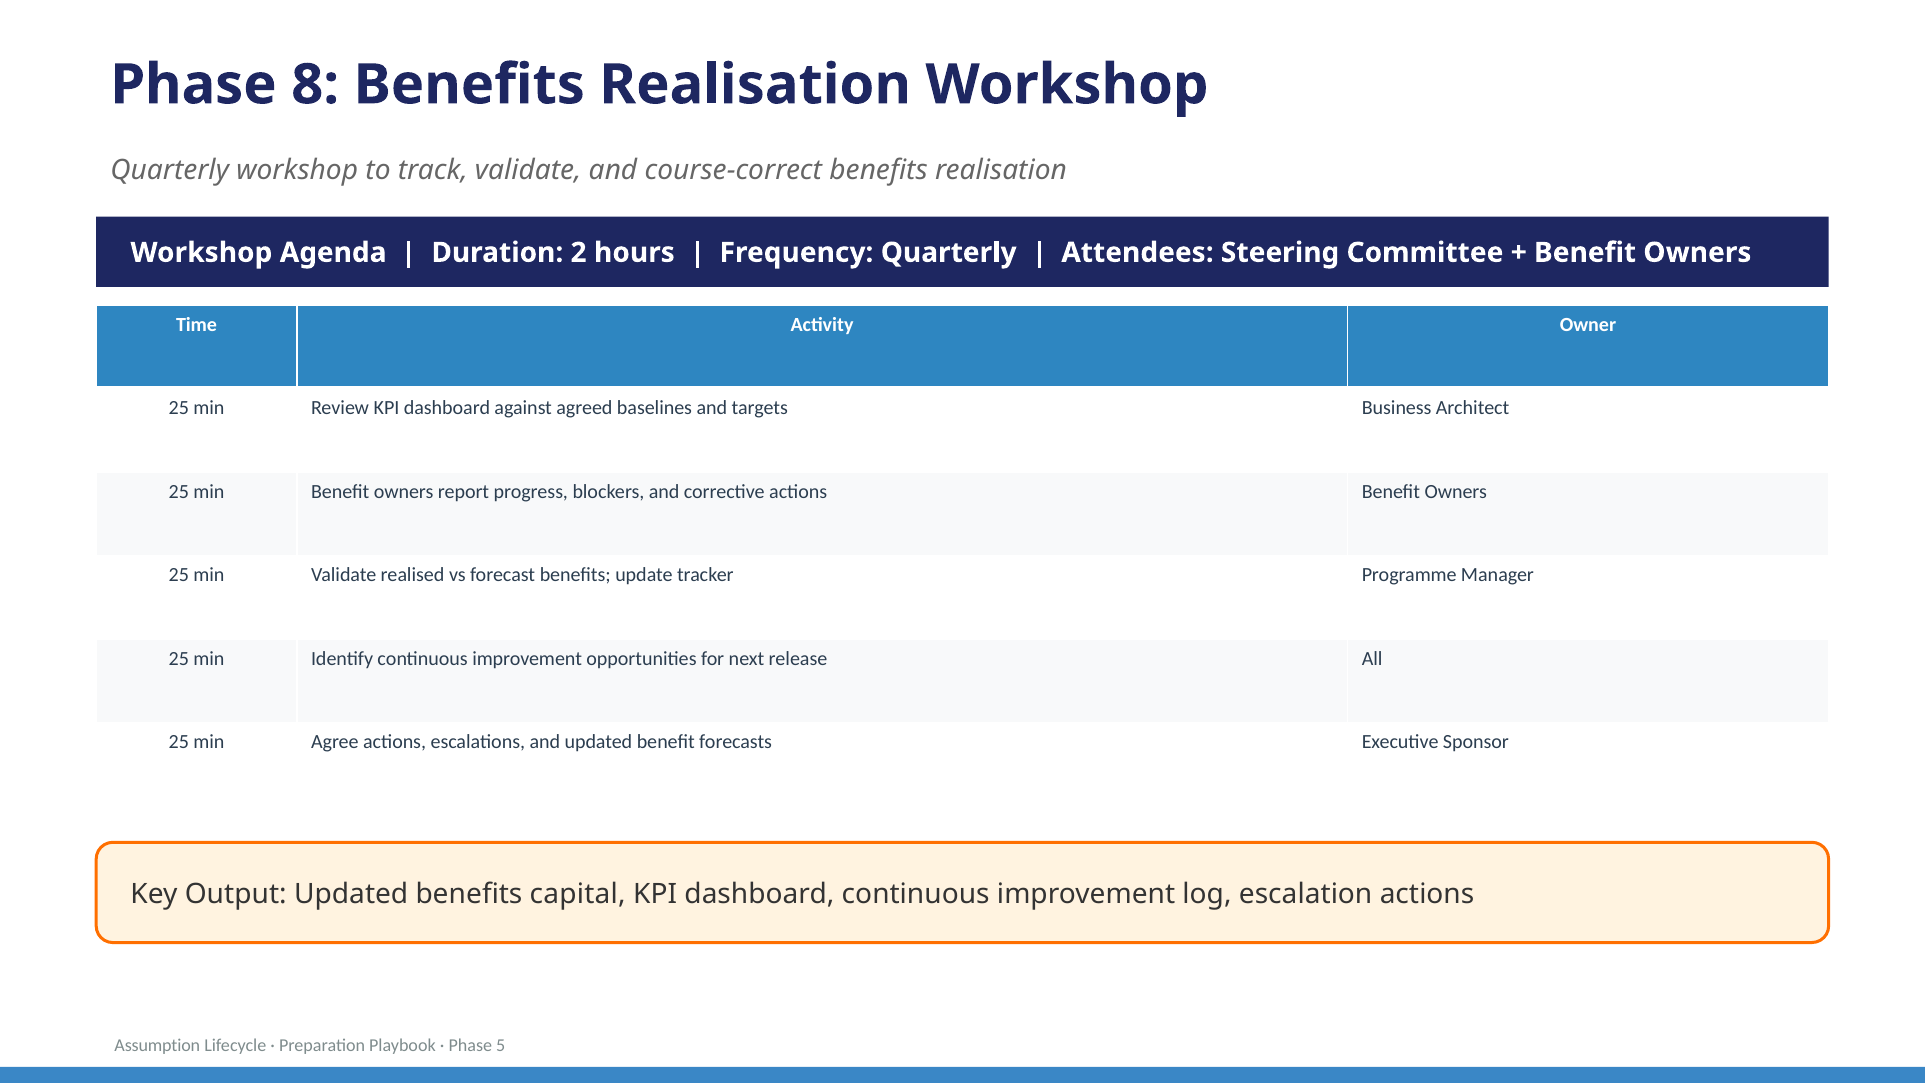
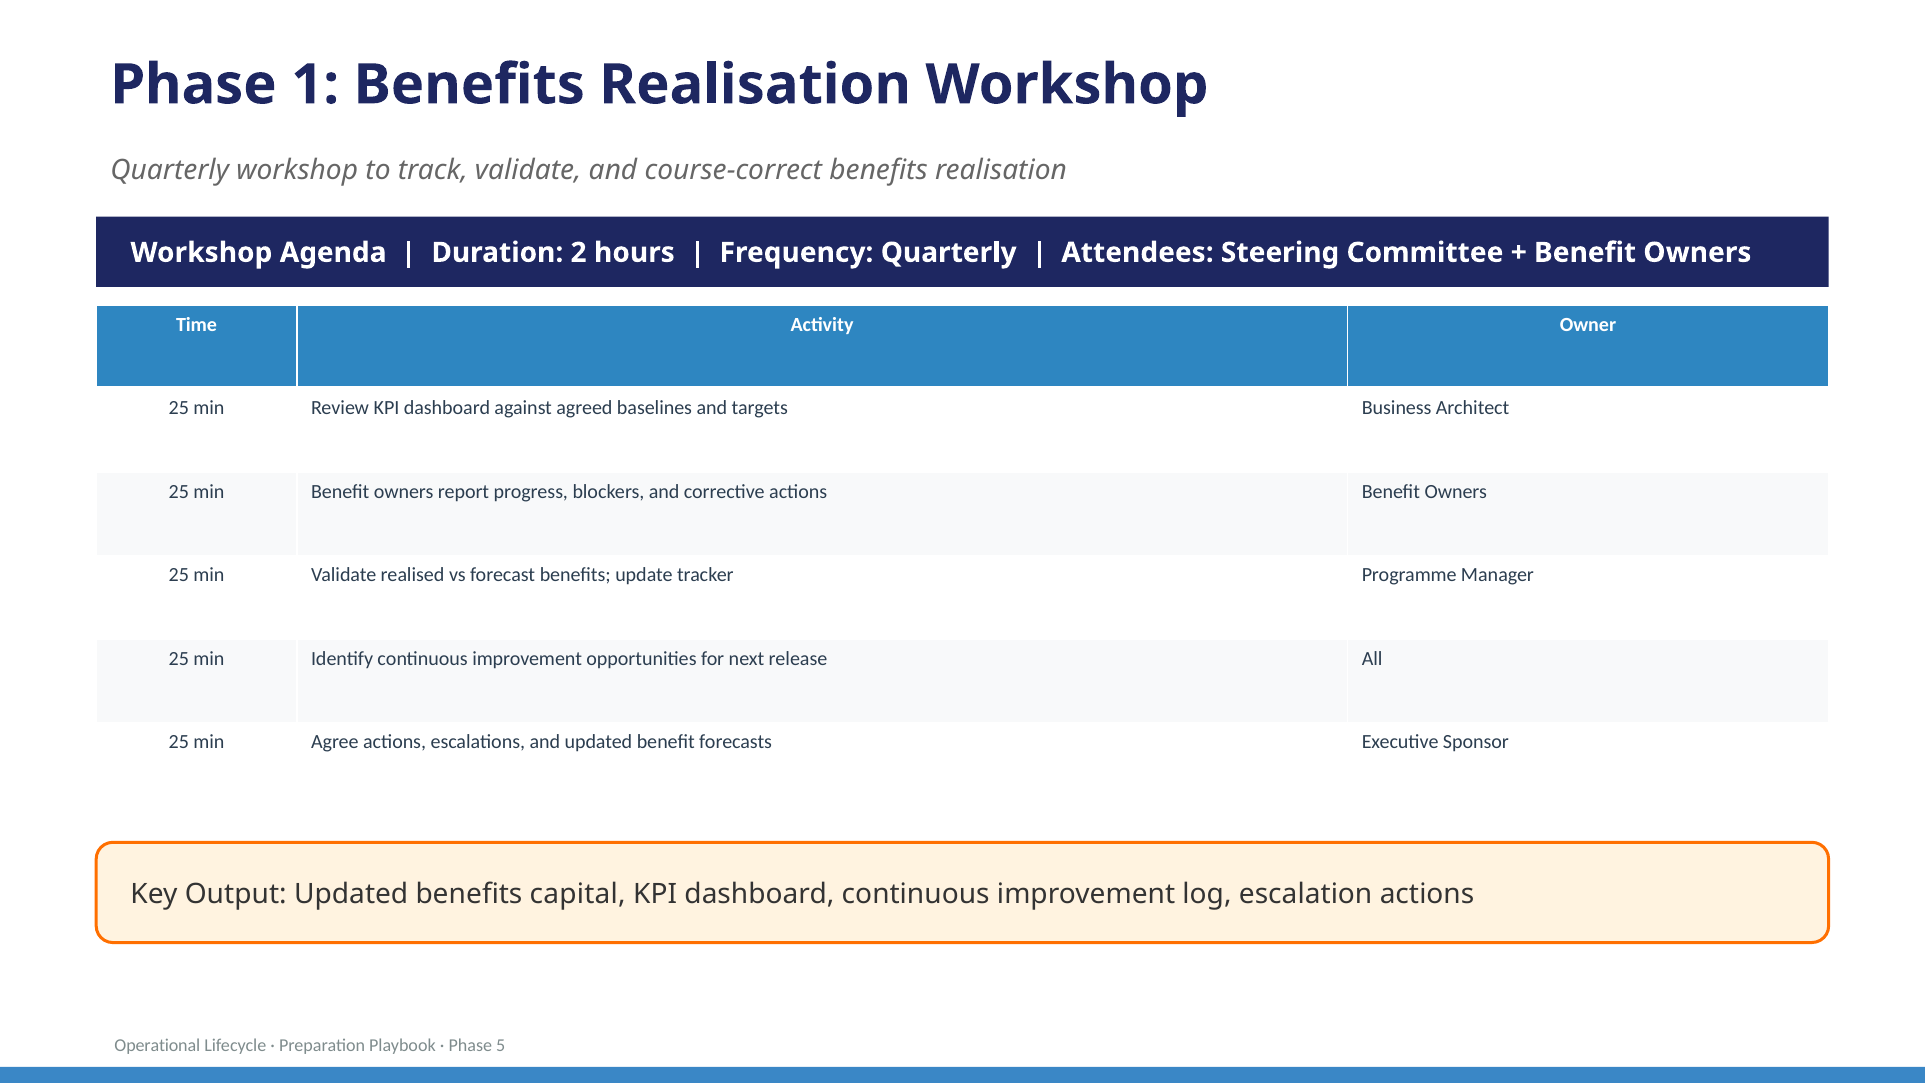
8: 8 -> 1
Assumption: Assumption -> Operational
